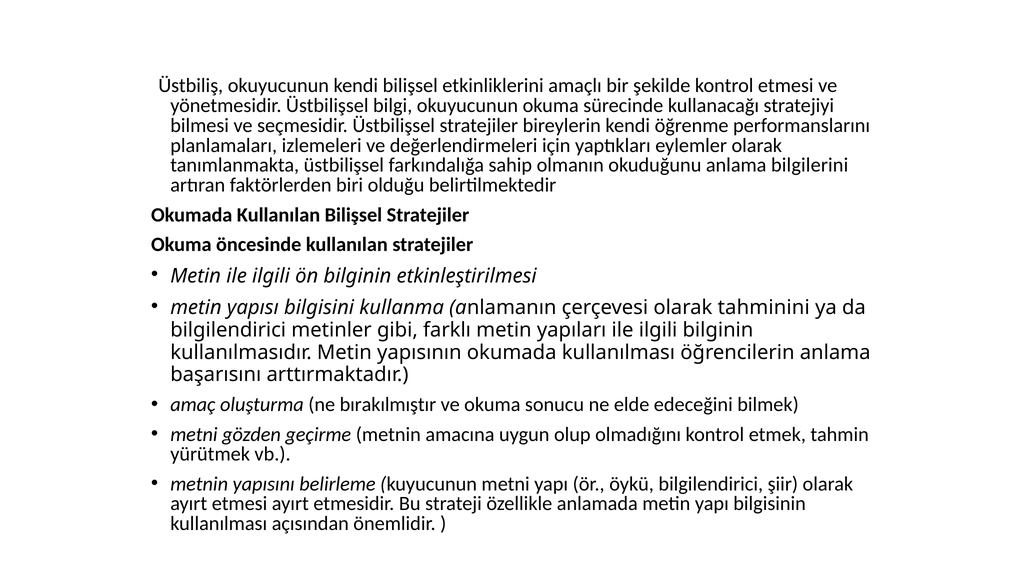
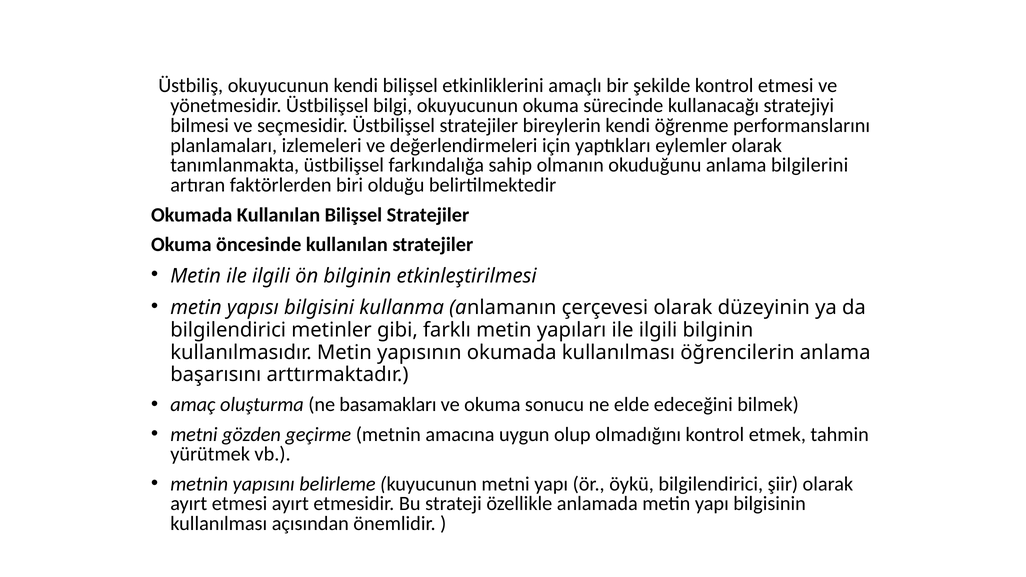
tahminini: tahminini -> düzeyinin
bırakılmıştır: bırakılmıştır -> basamakları
